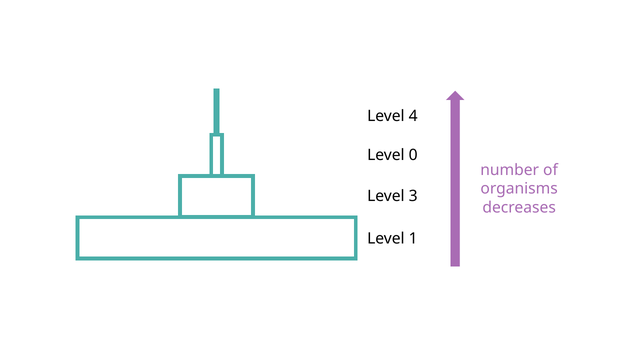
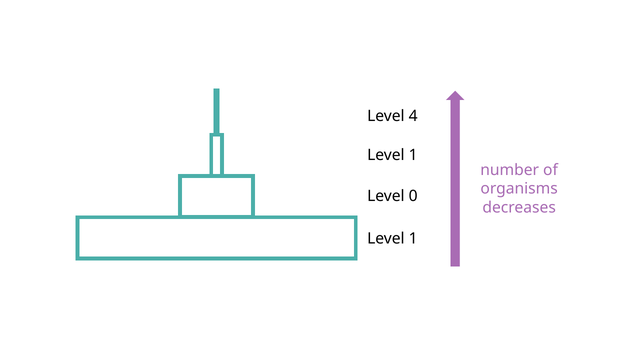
0 at (413, 155): 0 -> 1
3: 3 -> 0
